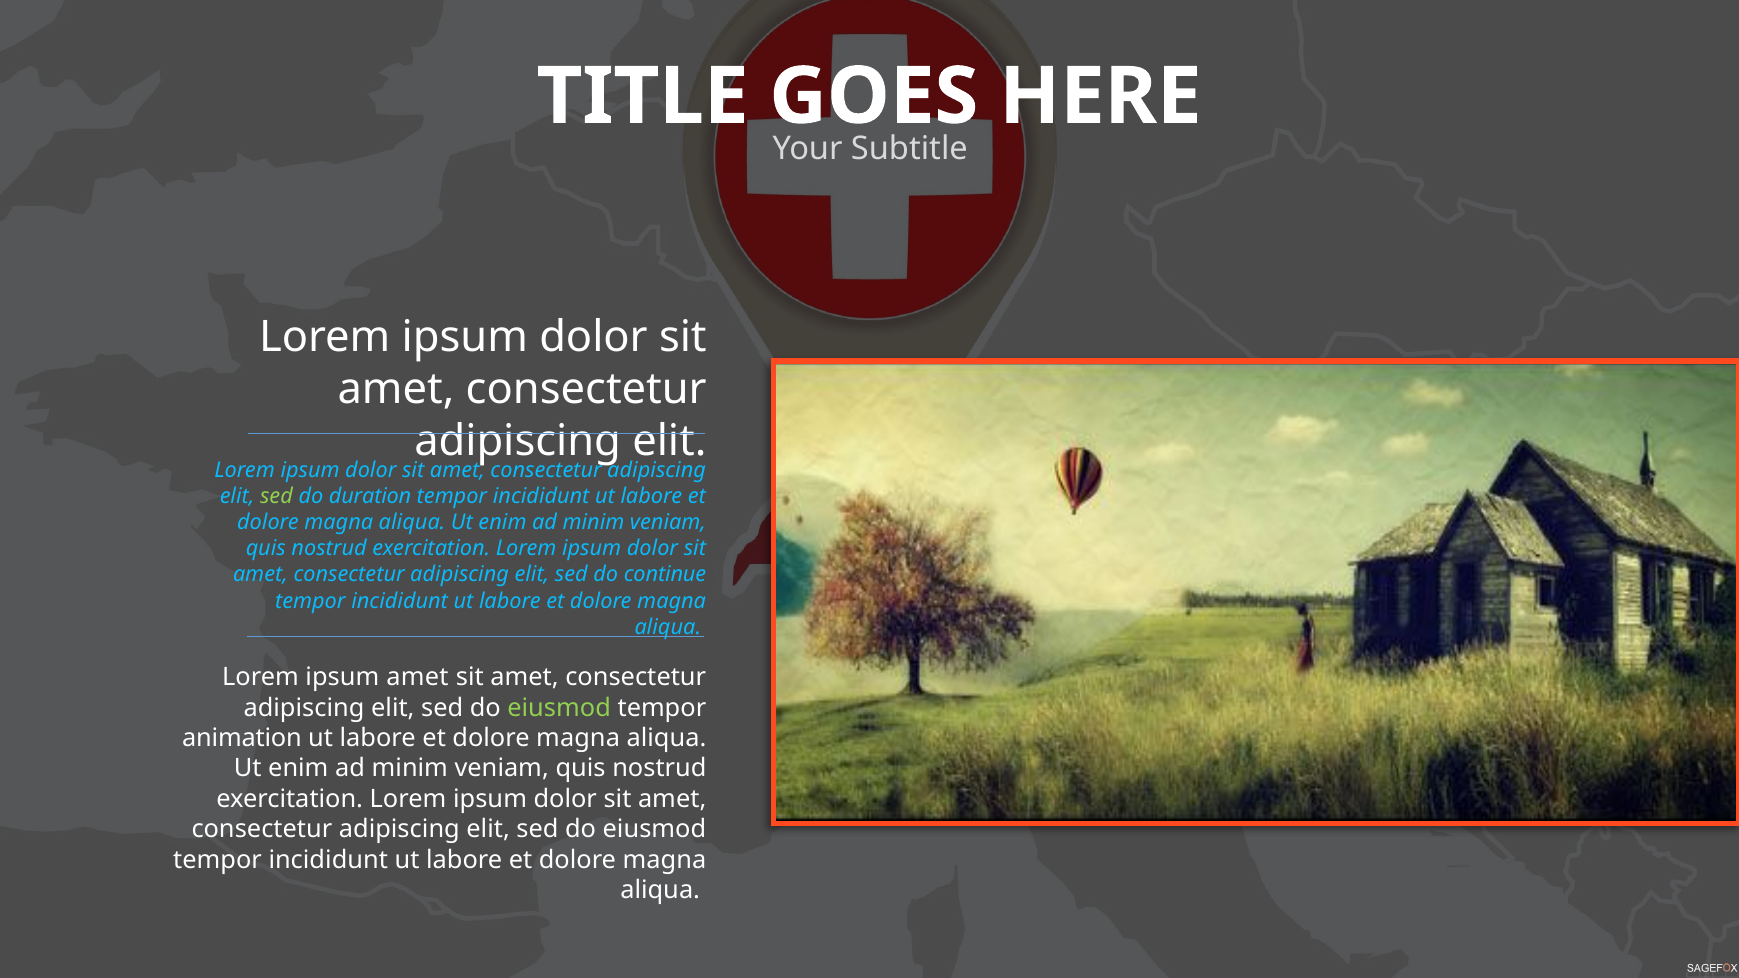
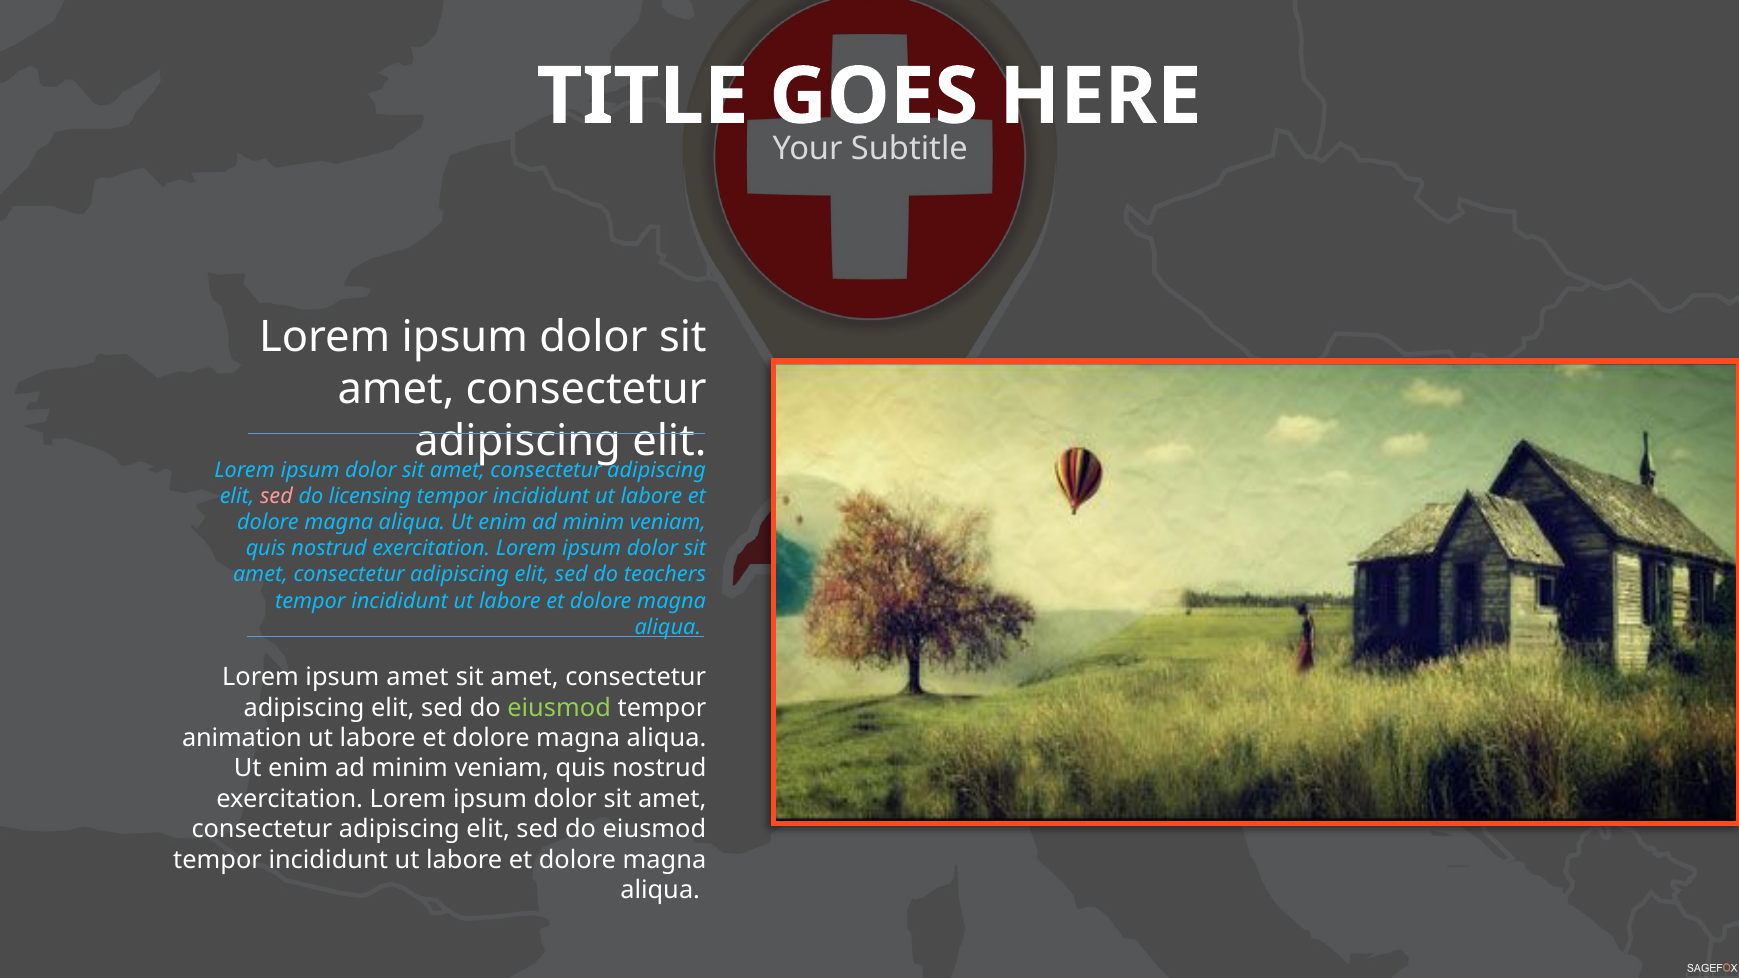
sed at (276, 497) colour: light green -> pink
duration: duration -> licensing
continue: continue -> teachers
